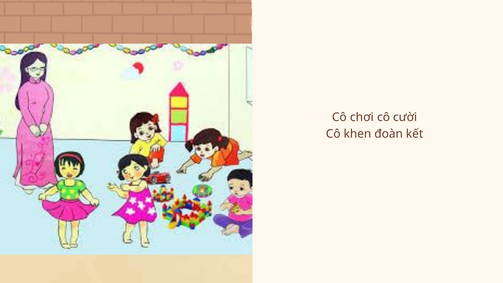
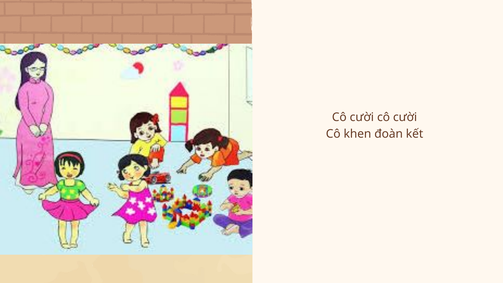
chơi at (362, 117): chơi -> cười
